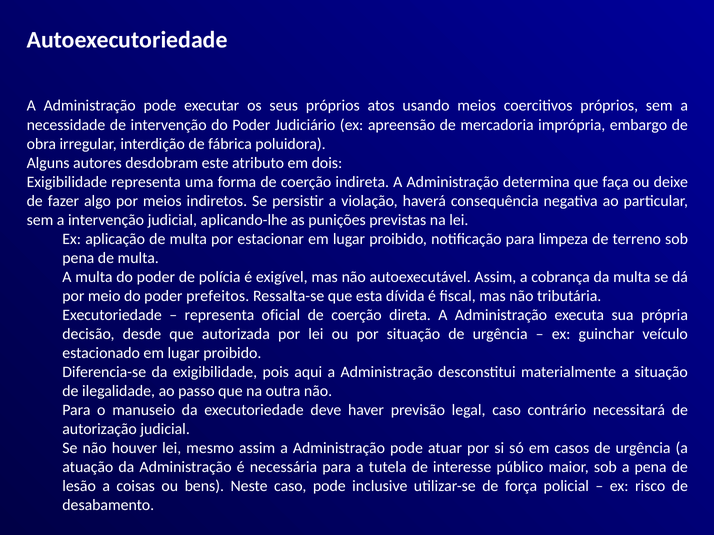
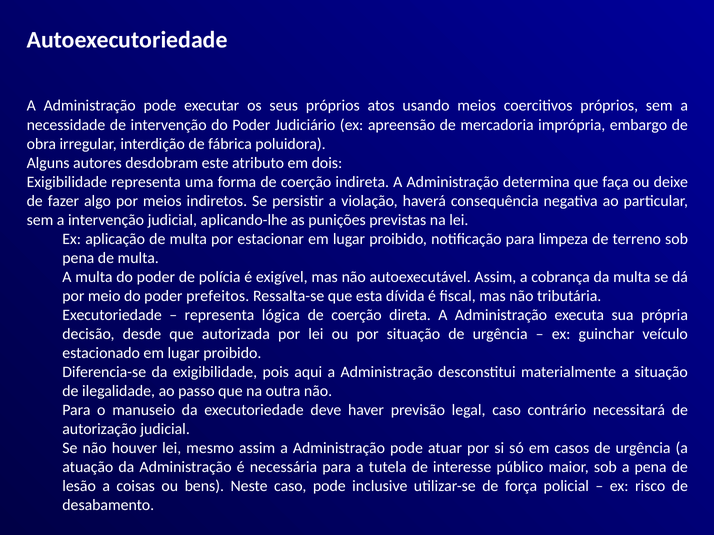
oficial: oficial -> lógica
